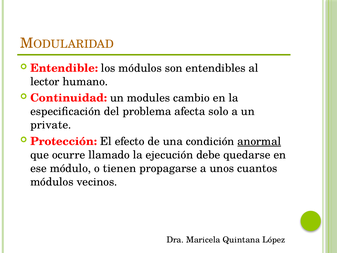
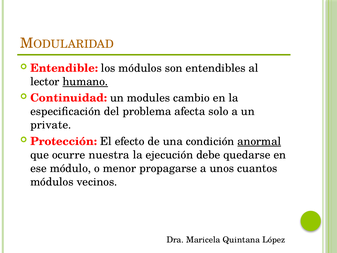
humano underline: none -> present
llamado: llamado -> nuestra
tienen: tienen -> menor
